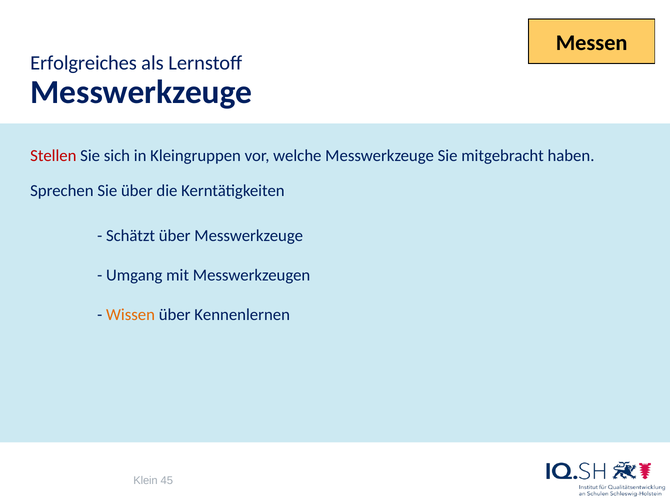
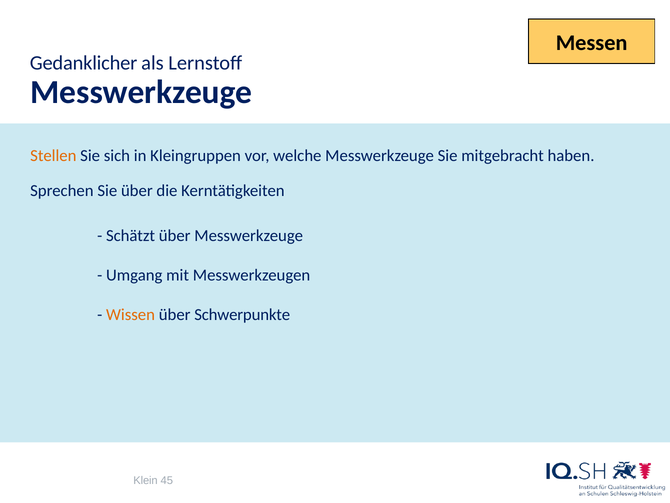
Erfolgreiches: Erfolgreiches -> Gedanklicher
Stellen colour: red -> orange
Kennenlernen: Kennenlernen -> Schwerpunkte
